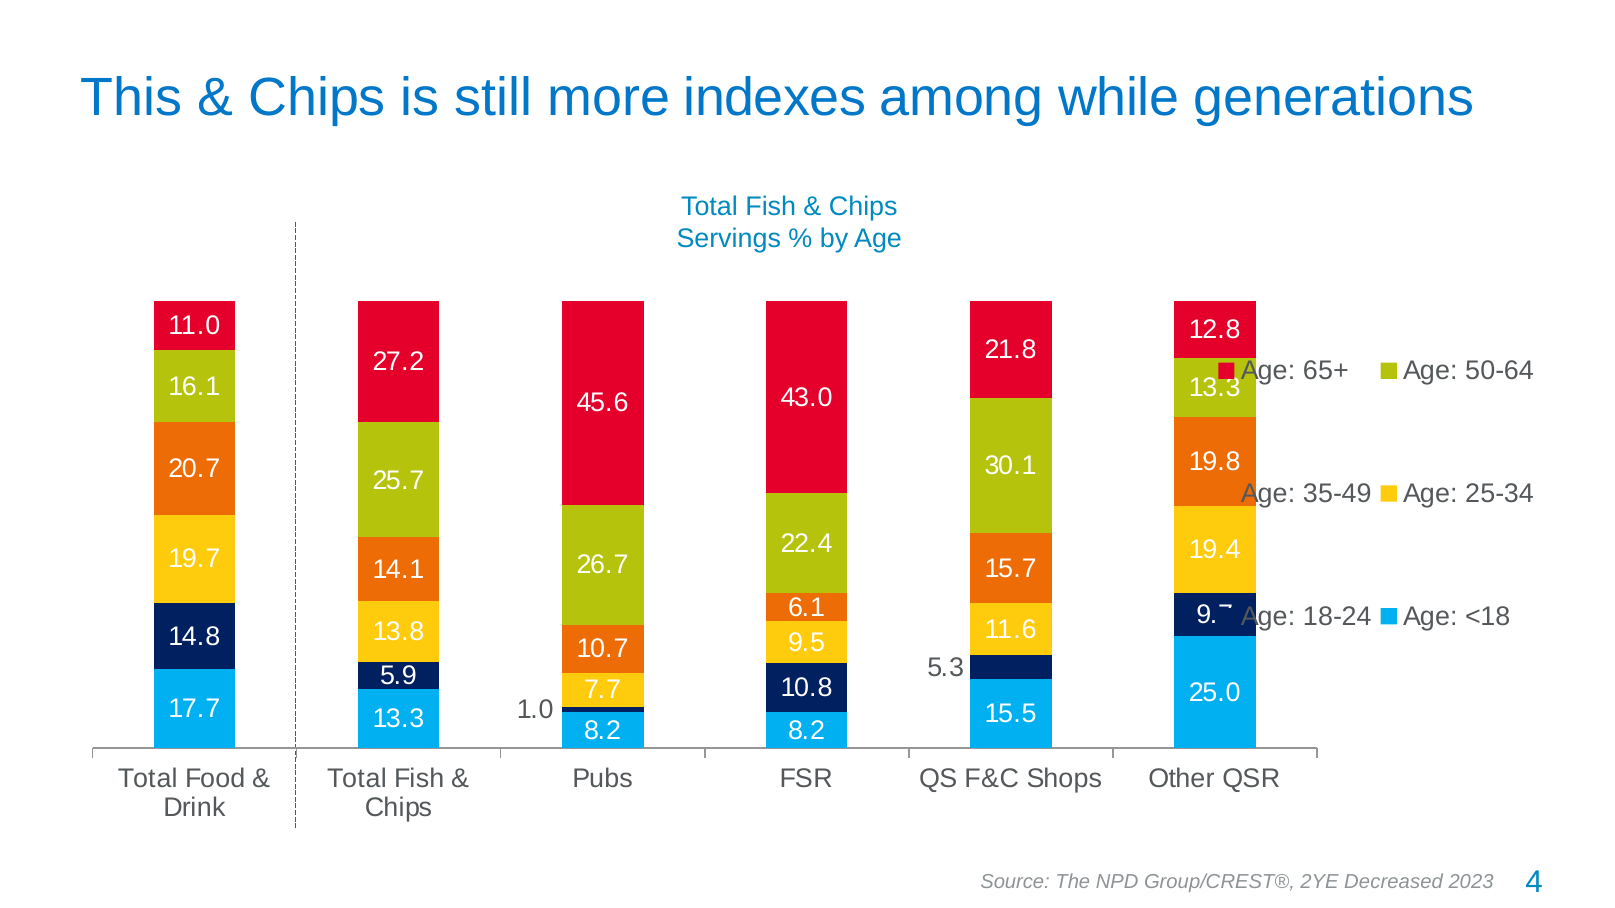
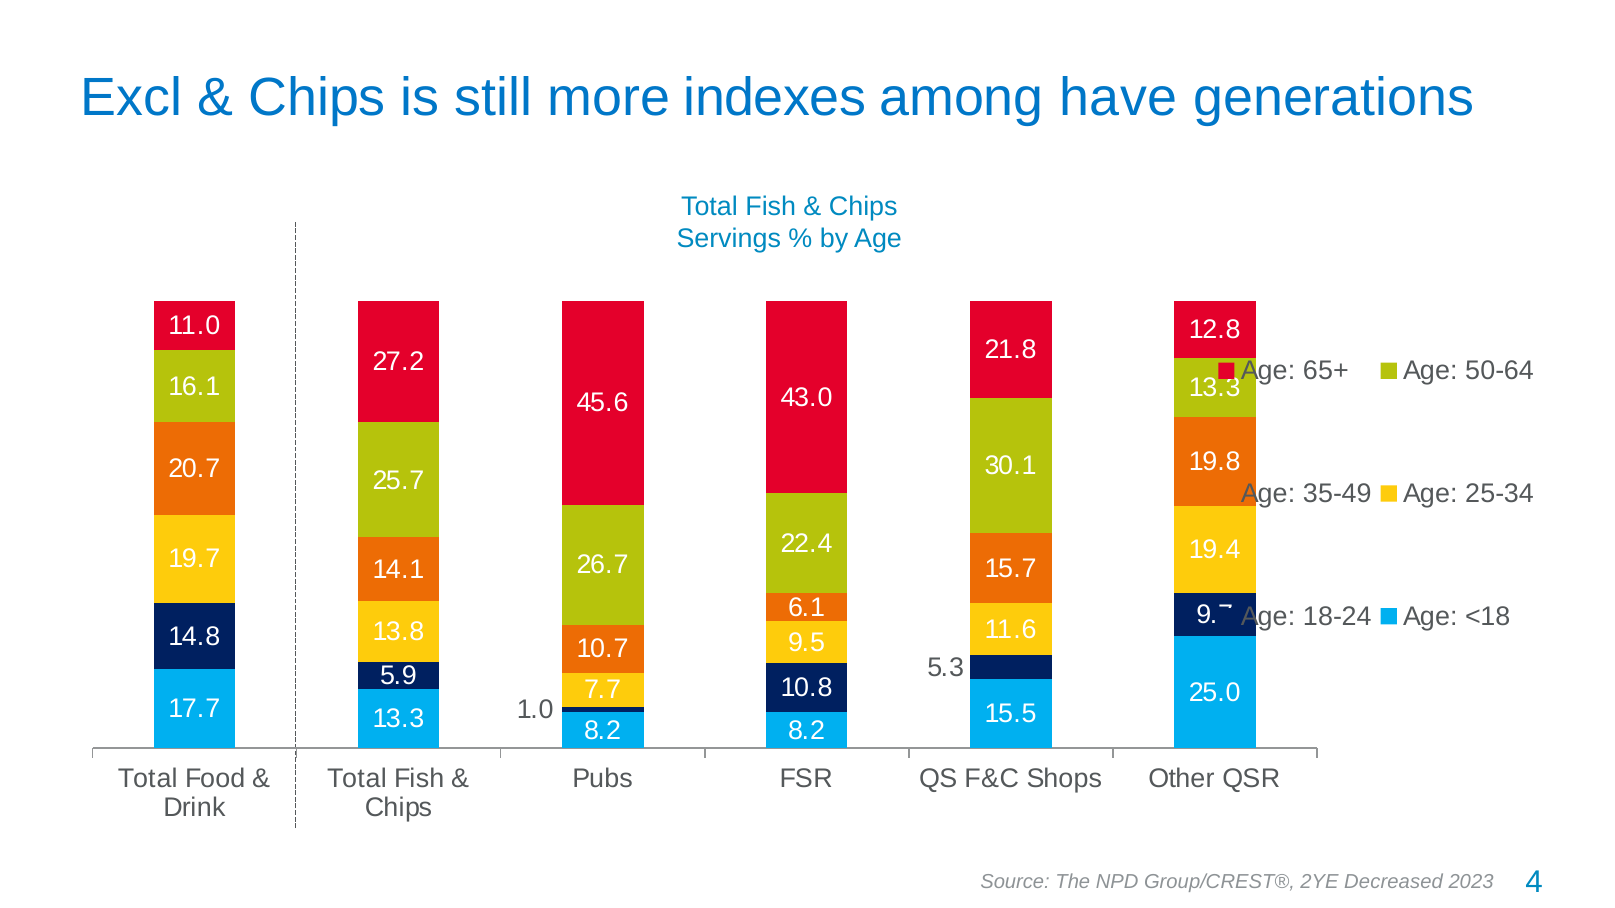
This: This -> Excl
while: while -> have
